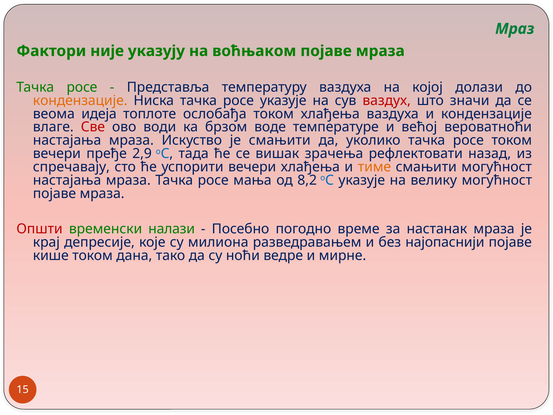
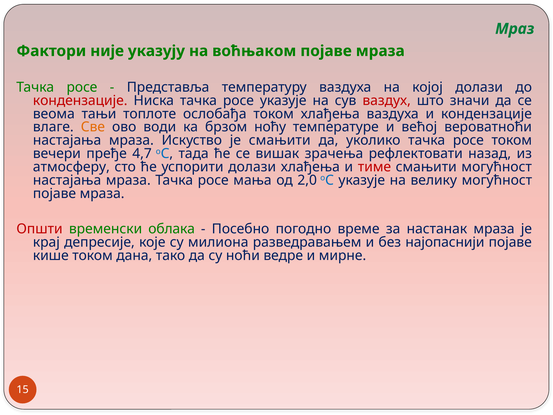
кондензације at (80, 100) colour: orange -> red
идеја: идеја -> тањи
Све colour: red -> orange
воде: воде -> ноћу
2,9: 2,9 -> 4,7
спречавају: спречавају -> атмосферу
успорити вечери: вечери -> долази
тиме colour: orange -> red
8,2: 8,2 -> 2,0
налази: налази -> облака
